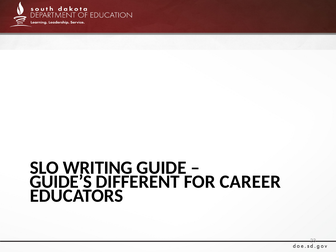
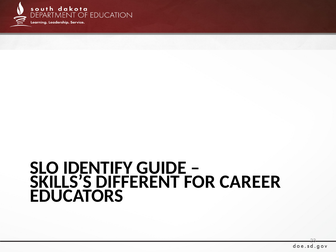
WRITING: WRITING -> IDENTIFY
GUIDE’S: GUIDE’S -> SKILLS’S
